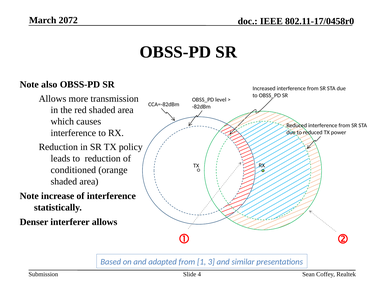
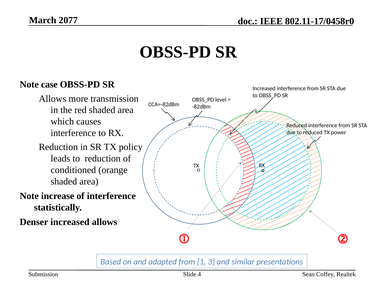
2072: 2072 -> 2077
also: also -> case
Denser interferer: interferer -> increased
